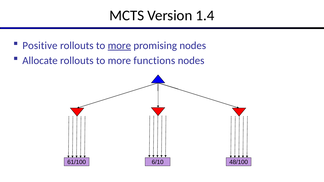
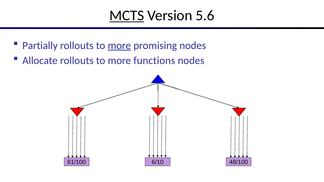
MCTS underline: none -> present
1.4: 1.4 -> 5.6
Positive: Positive -> Partially
